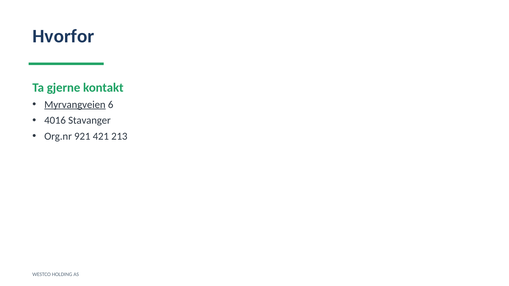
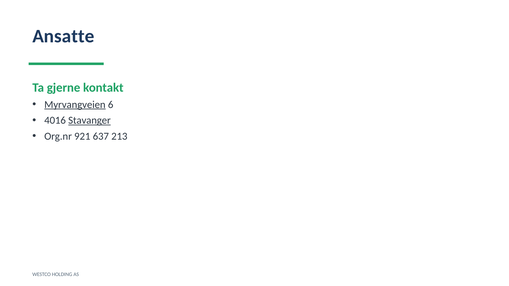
Hvorfor: Hvorfor -> Ansatte
Stavanger underline: none -> present
421: 421 -> 637
